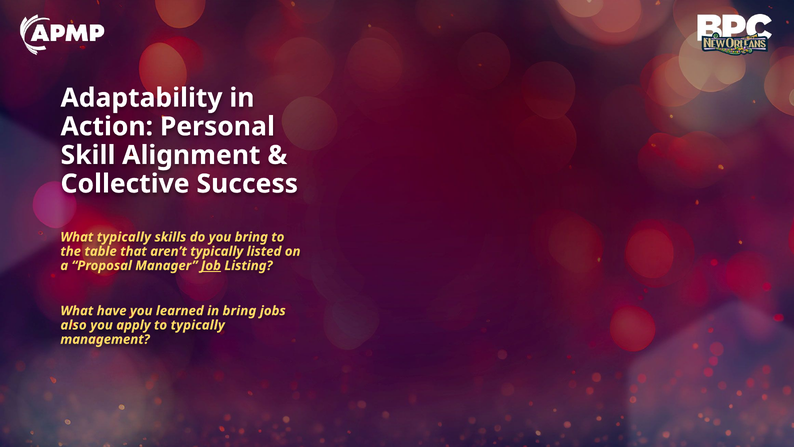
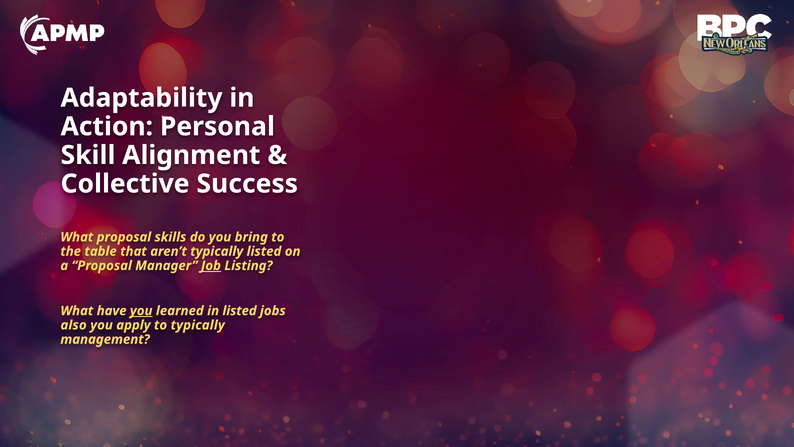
What typically: typically -> proposal
you at (141, 311) underline: none -> present
in bring: bring -> listed
